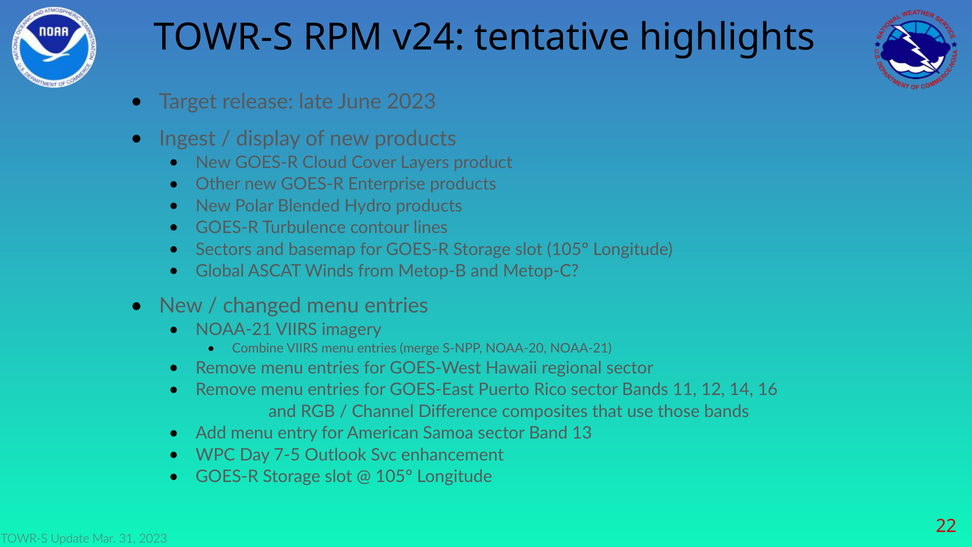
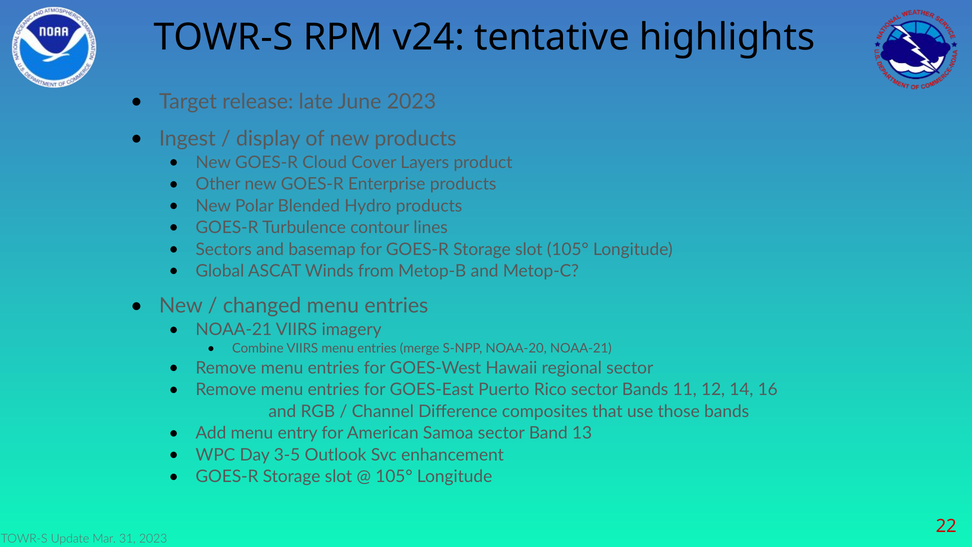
7-5: 7-5 -> 3-5
